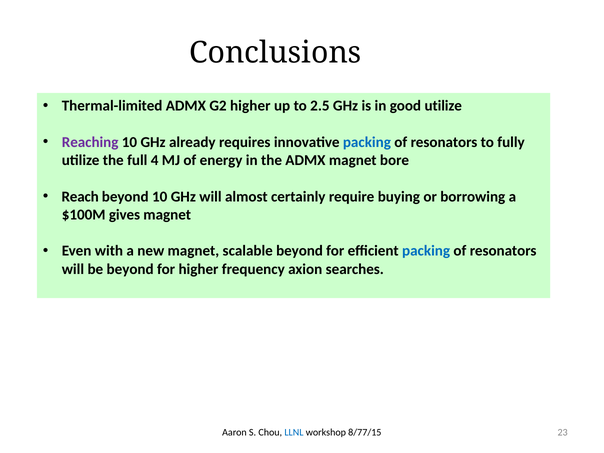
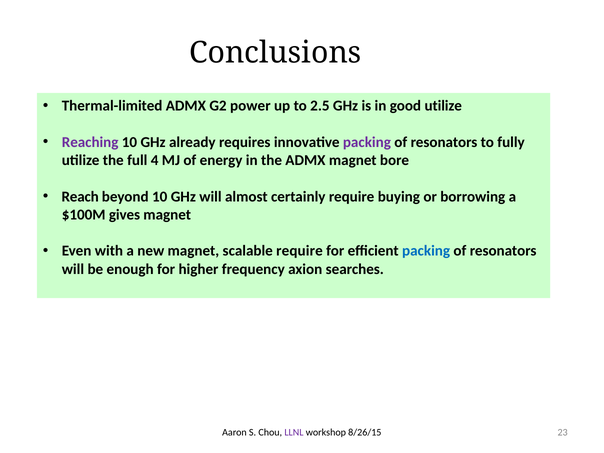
G2 higher: higher -> power
packing at (367, 142) colour: blue -> purple
scalable beyond: beyond -> require
be beyond: beyond -> enough
LLNL colour: blue -> purple
8/77/15: 8/77/15 -> 8/26/15
